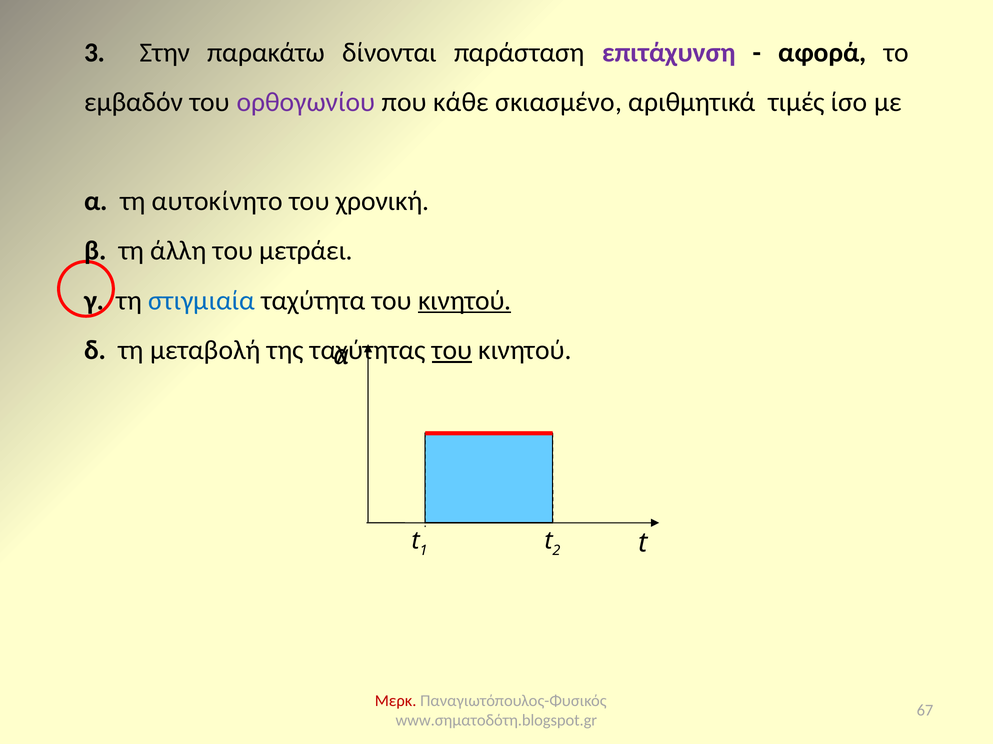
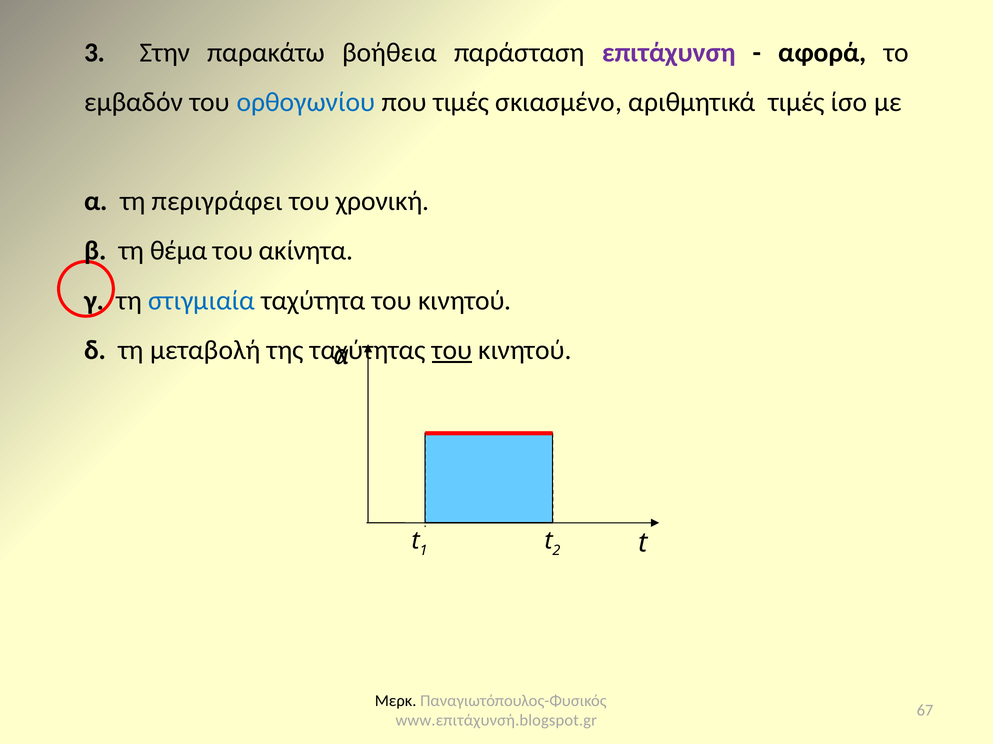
δίνονται: δίνονται -> βοήθεια
ορθογωνίου colour: purple -> blue
που κάθε: κάθε -> τιμές
αυτοκίνητο: αυτοκίνητο -> περιγράφει
άλλη: άλλη -> θέμα
μετράει: μετράει -> ακίνητα
κινητού at (465, 301) underline: present -> none
Μερκ colour: red -> black
www.σηματοδότη.blogspot.gr: www.σηματοδότη.blogspot.gr -> www.επιτάχυνσή.blogspot.gr
